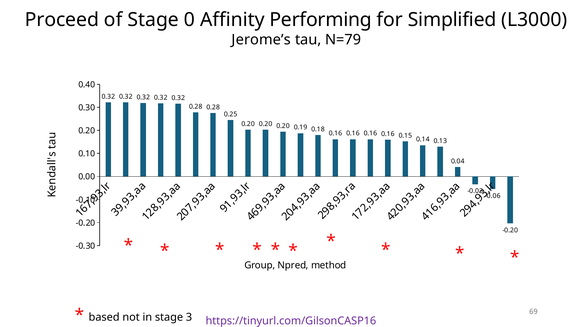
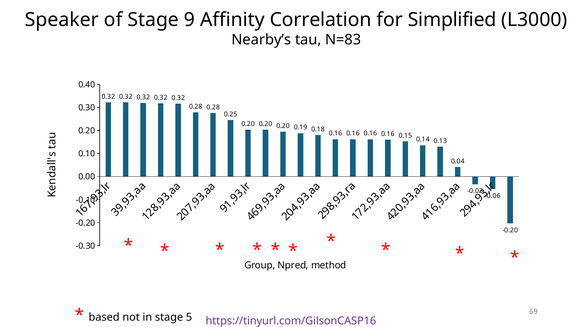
Proceed: Proceed -> Speaker
Stage 0: 0 -> 9
Performing: Performing -> Correlation
Jerome’s: Jerome’s -> Nearby’s
N=79: N=79 -> N=83
stage 3: 3 -> 5
